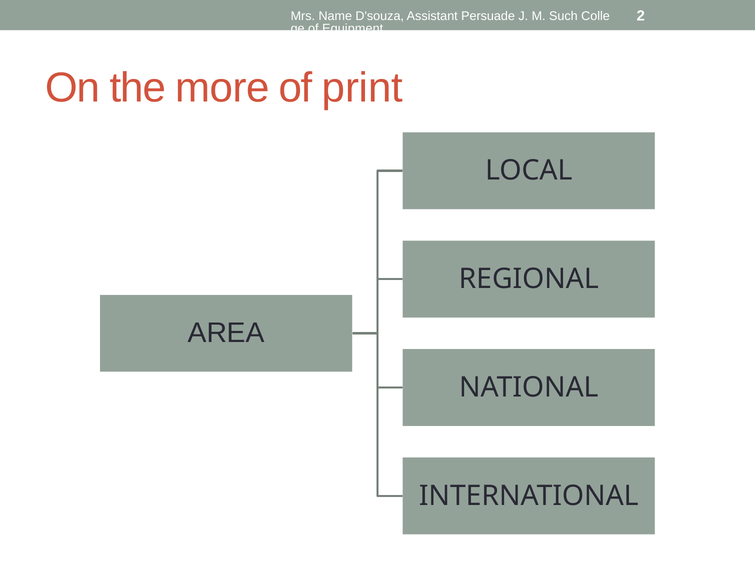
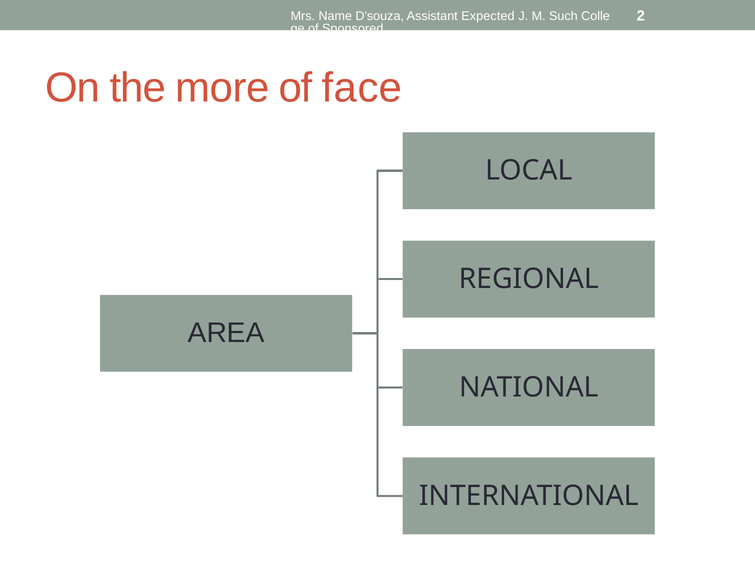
Persuade: Persuade -> Expected
Equipment: Equipment -> Sponsored
print: print -> face
